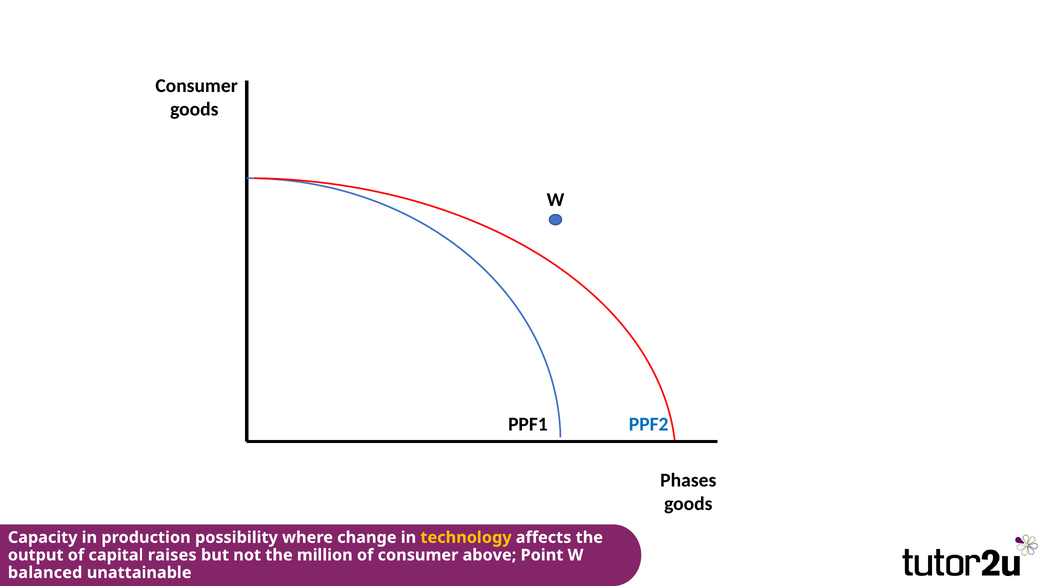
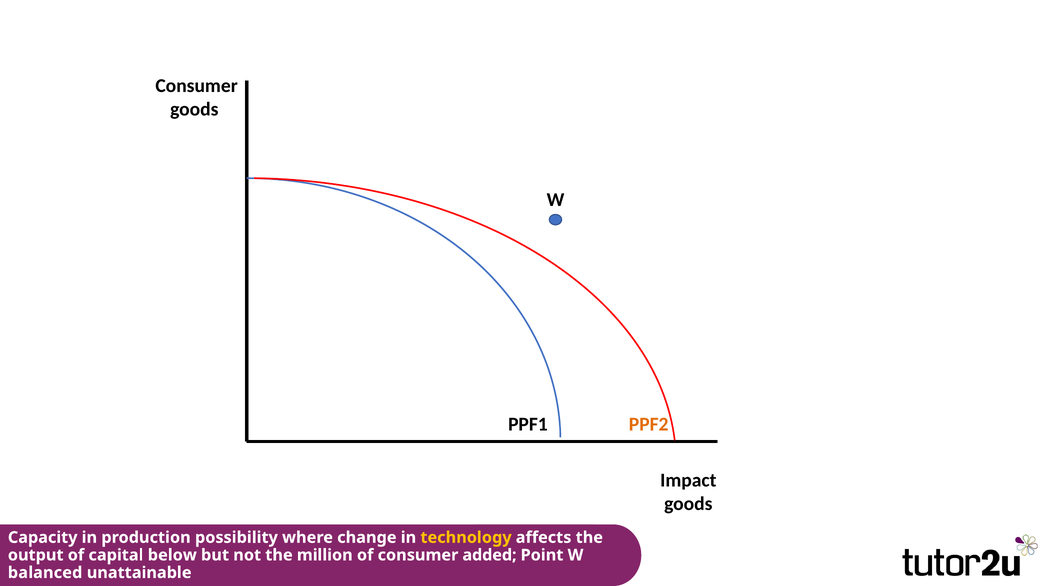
PPF2 colour: blue -> orange
Phases: Phases -> Impact
raises: raises -> below
above: above -> added
